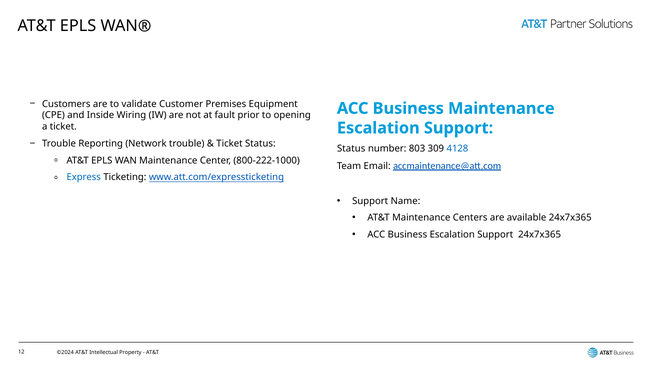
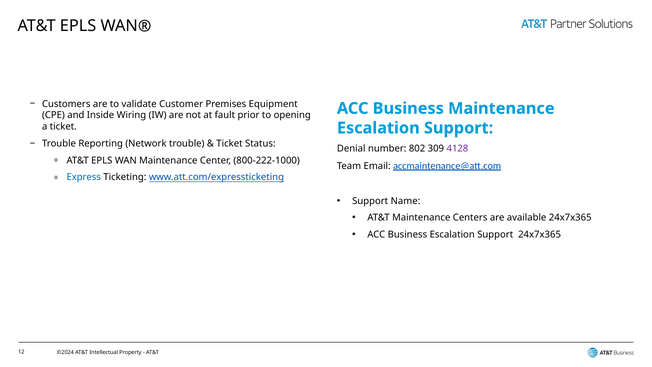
Status at (351, 148): Status -> Denial
803: 803 -> 802
4128 colour: blue -> purple
